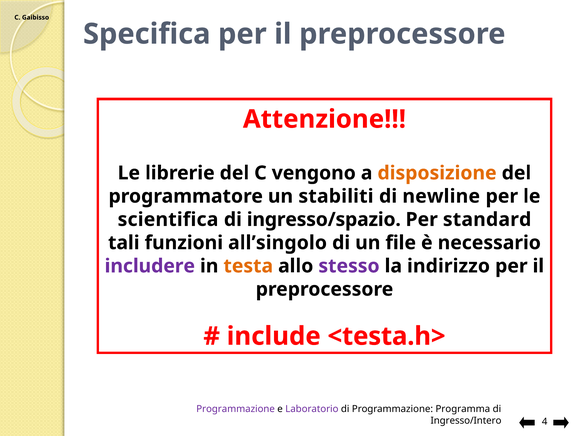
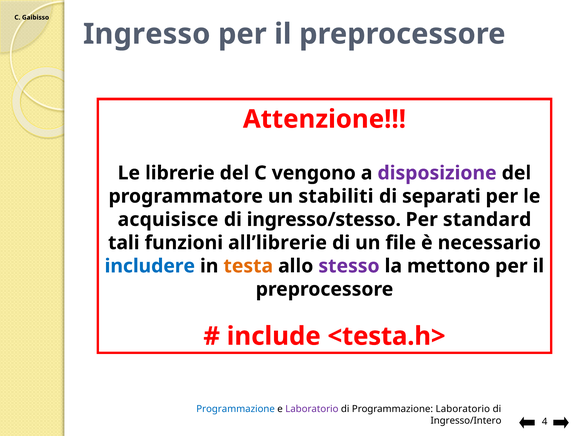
Specifica: Specifica -> Ingresso
disposizione colour: orange -> purple
newline: newline -> separati
scientifica: scientifica -> acquisisce
ingresso/spazio: ingresso/spazio -> ingresso/stesso
all’singolo: all’singolo -> all’librerie
includere colour: purple -> blue
indirizzo: indirizzo -> mettono
Programmazione at (236, 409) colour: purple -> blue
Programmazione Programma: Programma -> Laboratorio
